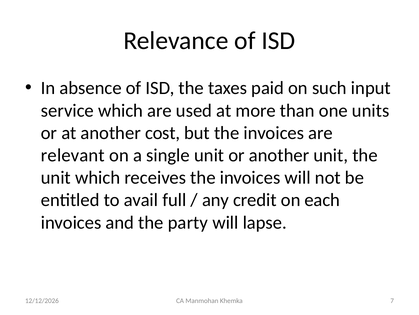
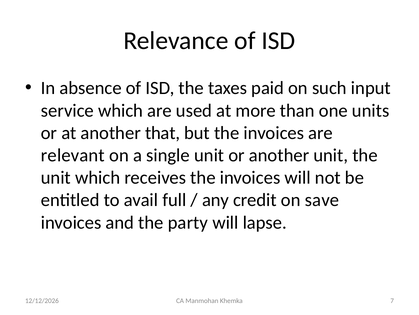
cost: cost -> that
each: each -> save
